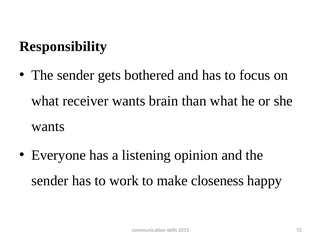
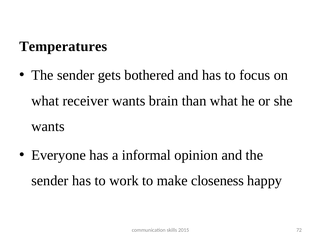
Responsibility: Responsibility -> Temperatures
listening: listening -> informal
